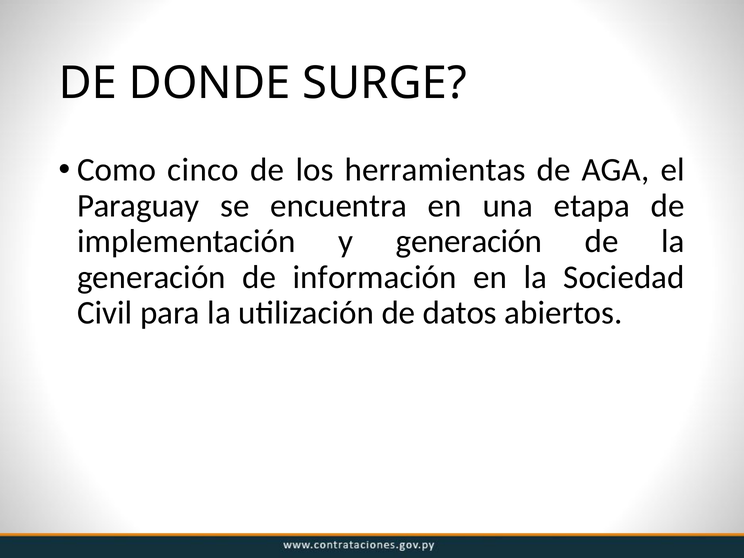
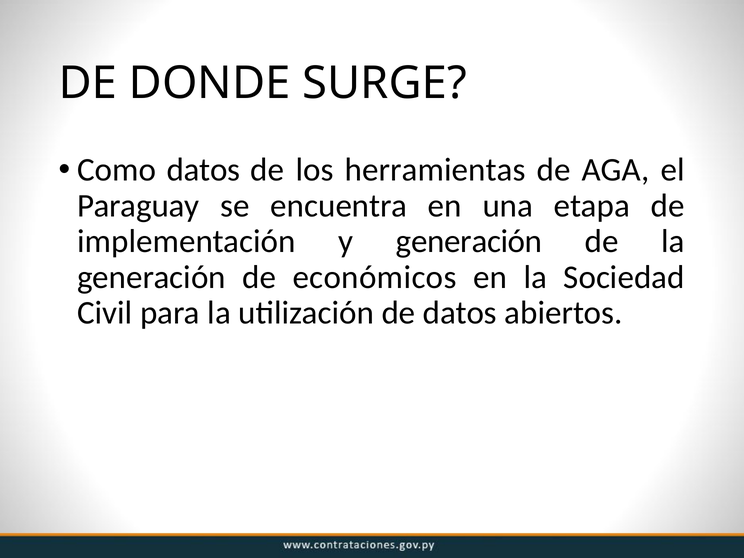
Como cinco: cinco -> datos
información: información -> económicos
